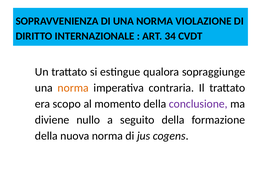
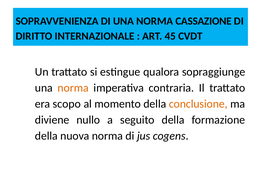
VIOLAZIONE: VIOLAZIONE -> CASSAZIONE
34: 34 -> 45
conclusione colour: purple -> orange
